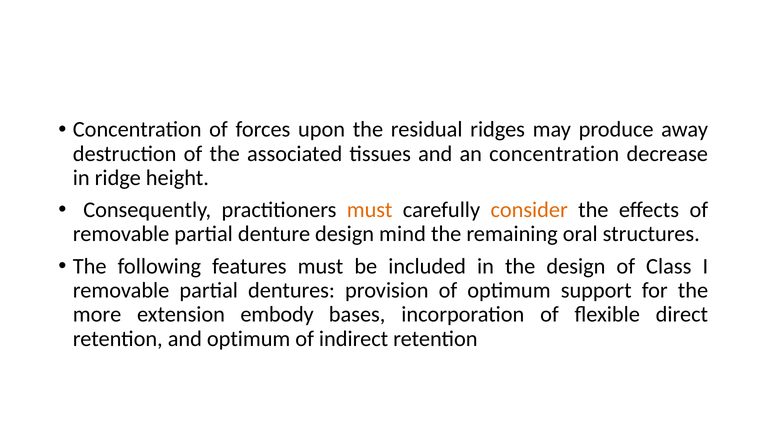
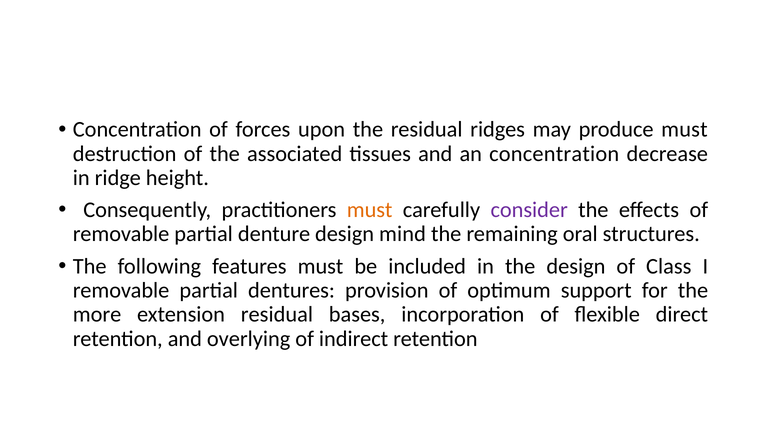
produce away: away -> must
consider colour: orange -> purple
extension embody: embody -> residual
and optimum: optimum -> overlying
